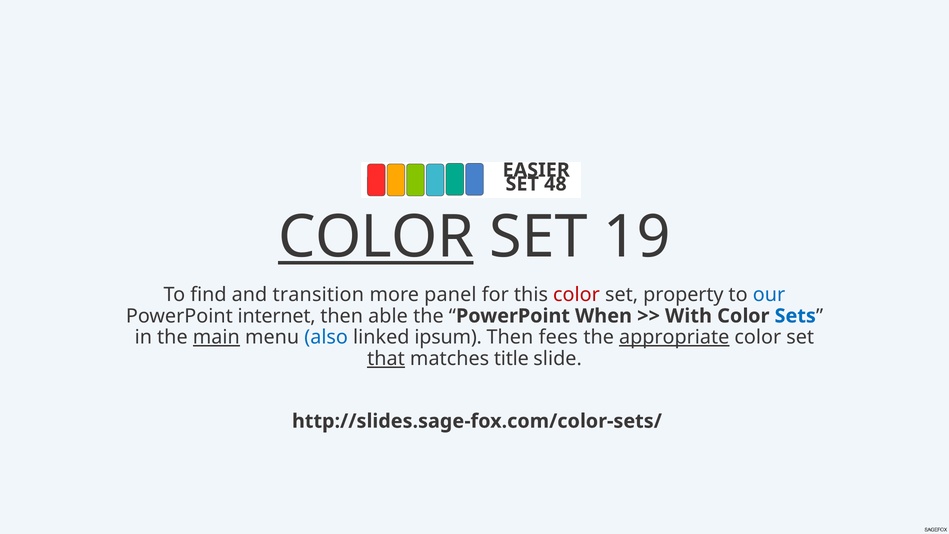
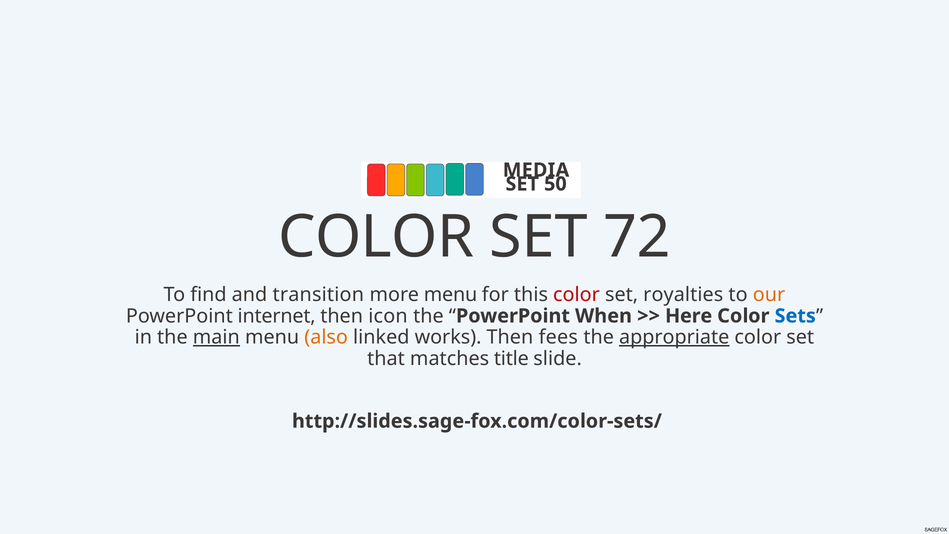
EASIER: EASIER -> MEDIA
48: 48 -> 50
COLOR at (376, 237) underline: present -> none
19: 19 -> 72
more panel: panel -> menu
property: property -> royalties
our colour: blue -> orange
able: able -> icon
With: With -> Here
also colour: blue -> orange
ipsum: ipsum -> works
that underline: present -> none
